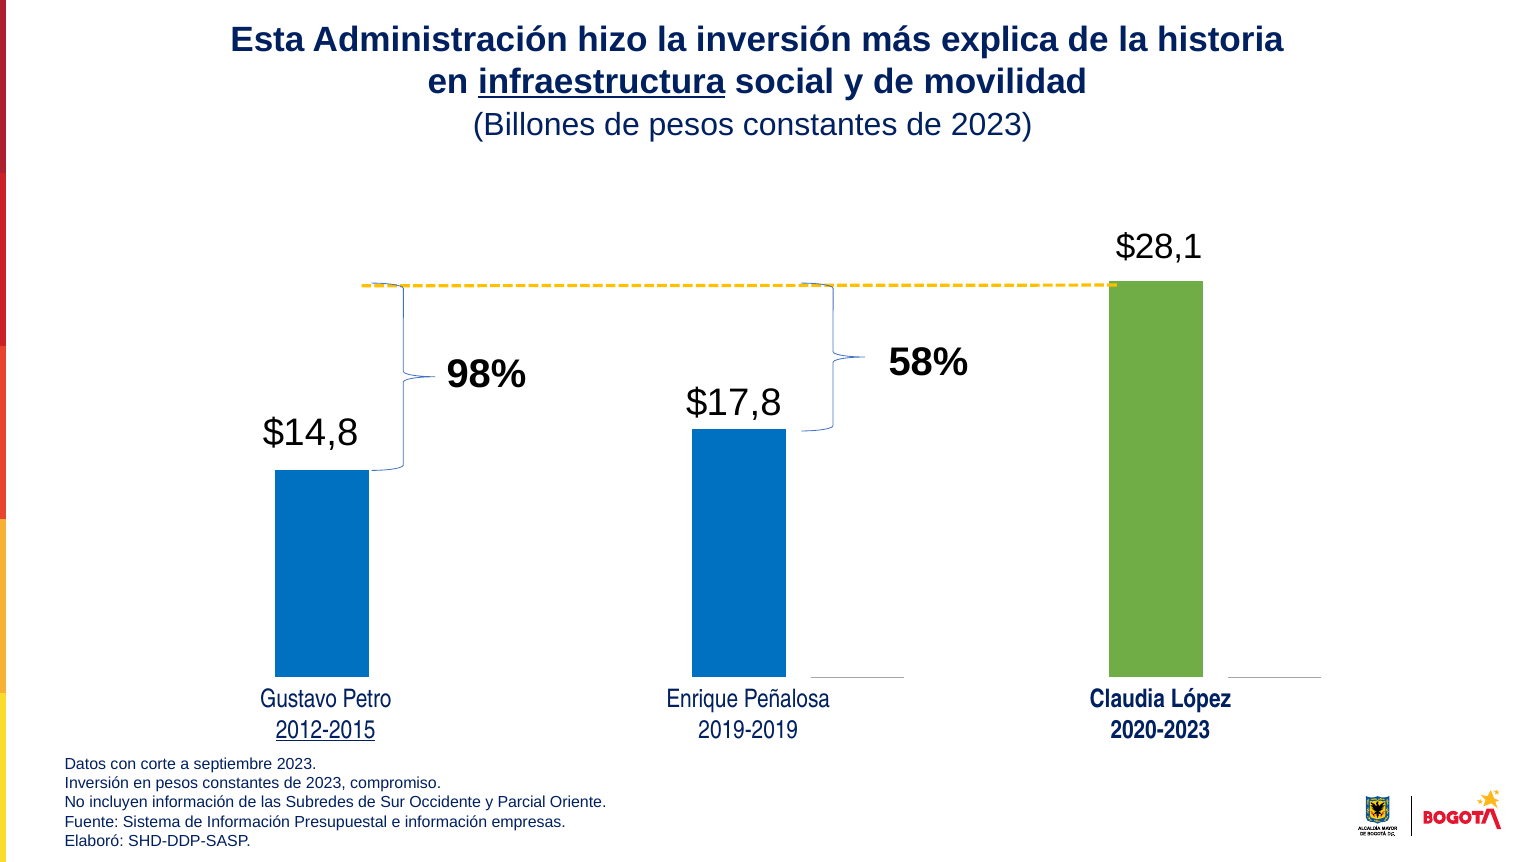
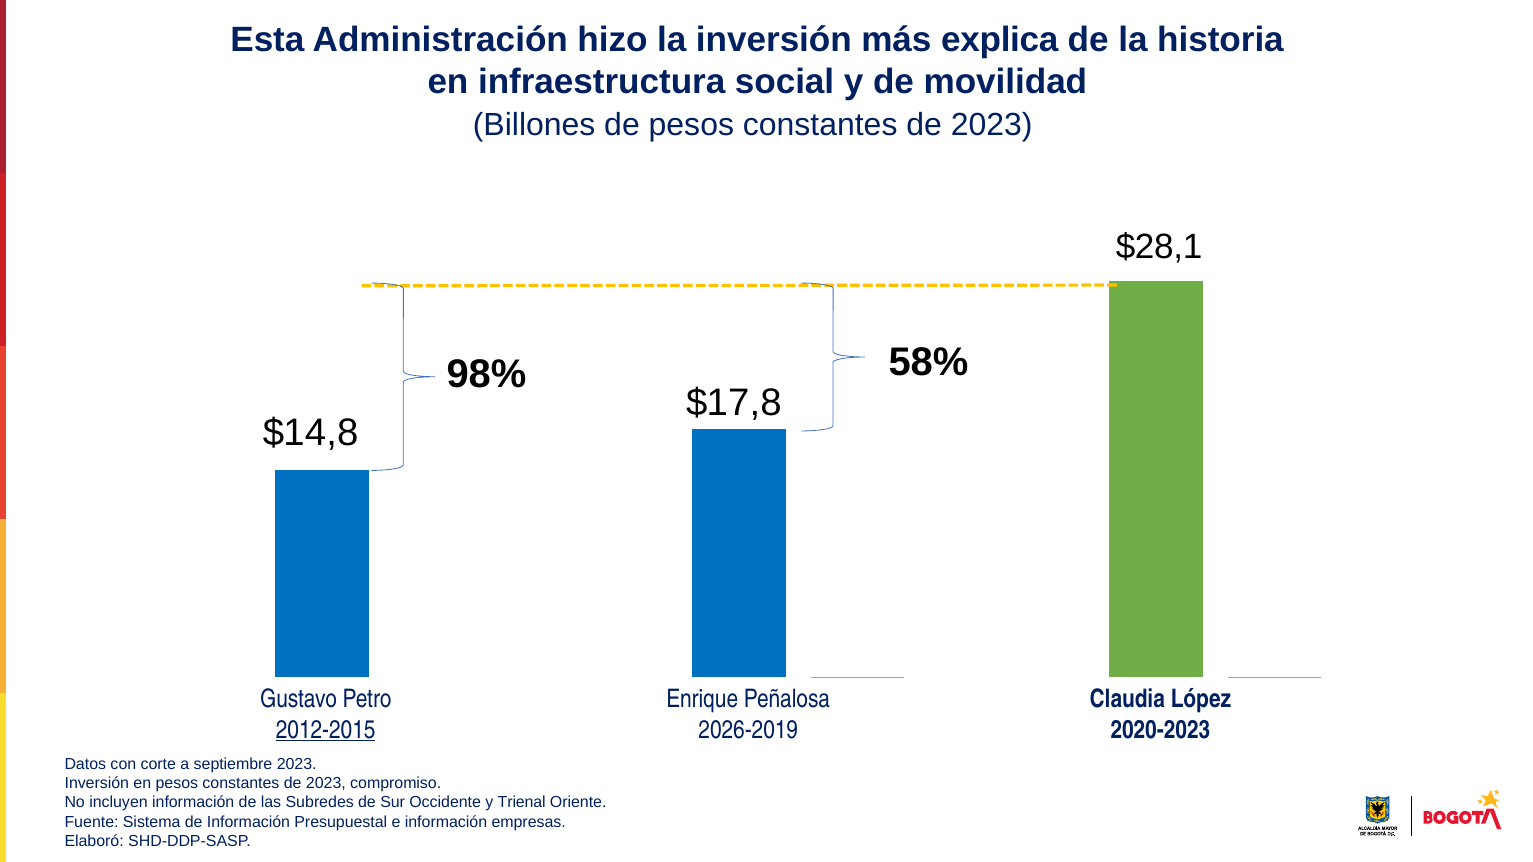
infraestructura underline: present -> none
2019-2019: 2019-2019 -> 2026-2019
Parcial: Parcial -> Trienal
